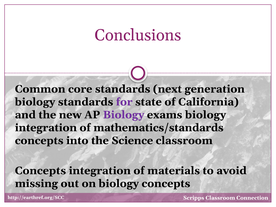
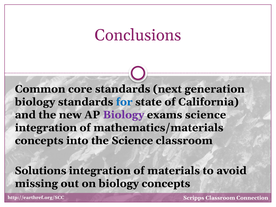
for colour: purple -> blue
exams biology: biology -> science
mathematics/standards: mathematics/standards -> mathematics/materials
Concepts at (40, 171): Concepts -> Solutions
